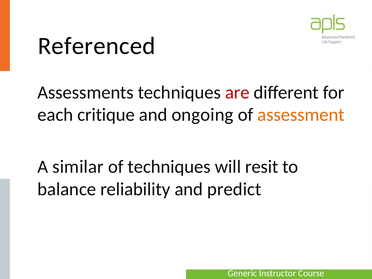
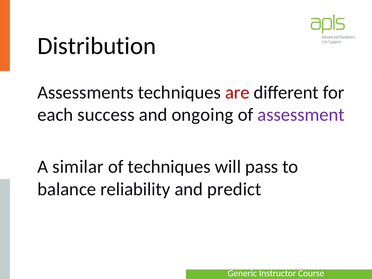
Referenced: Referenced -> Distribution
critique: critique -> success
assessment colour: orange -> purple
resit: resit -> pass
